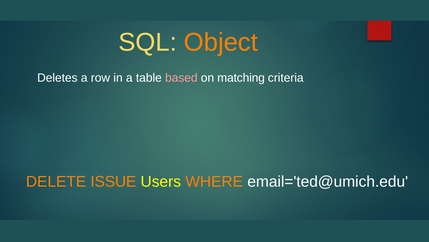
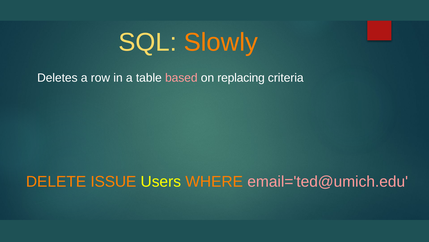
Object: Object -> Slowly
matching: matching -> replacing
email='ted@umich.edu colour: white -> pink
